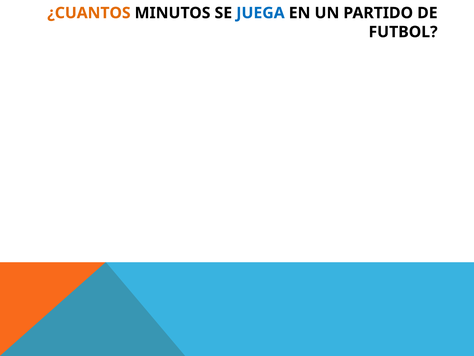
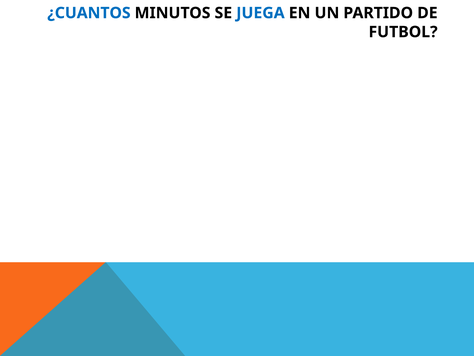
¿CUANTOS colour: orange -> blue
